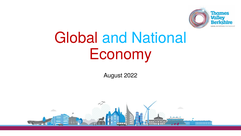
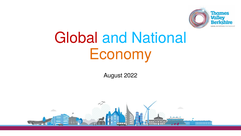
Economy colour: red -> orange
